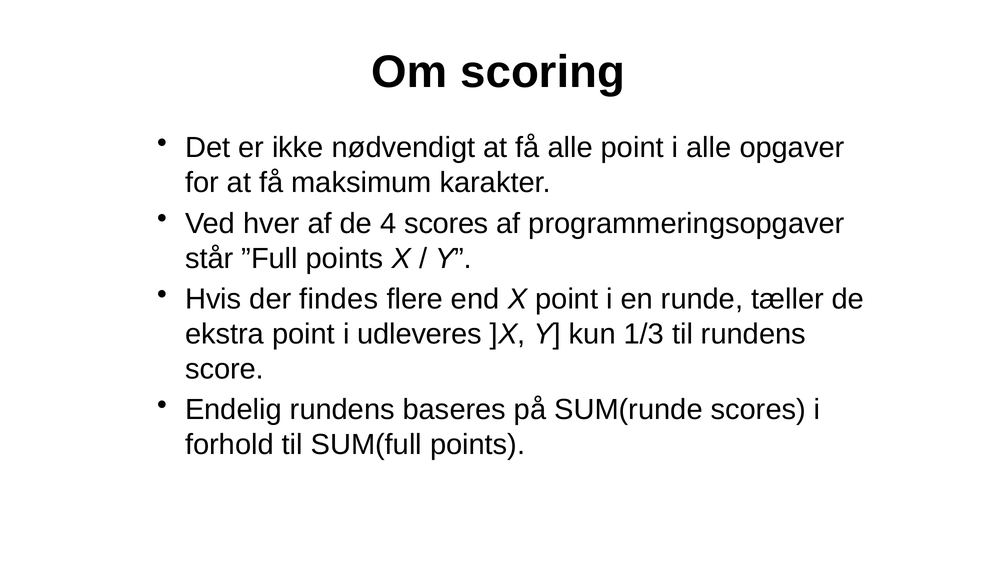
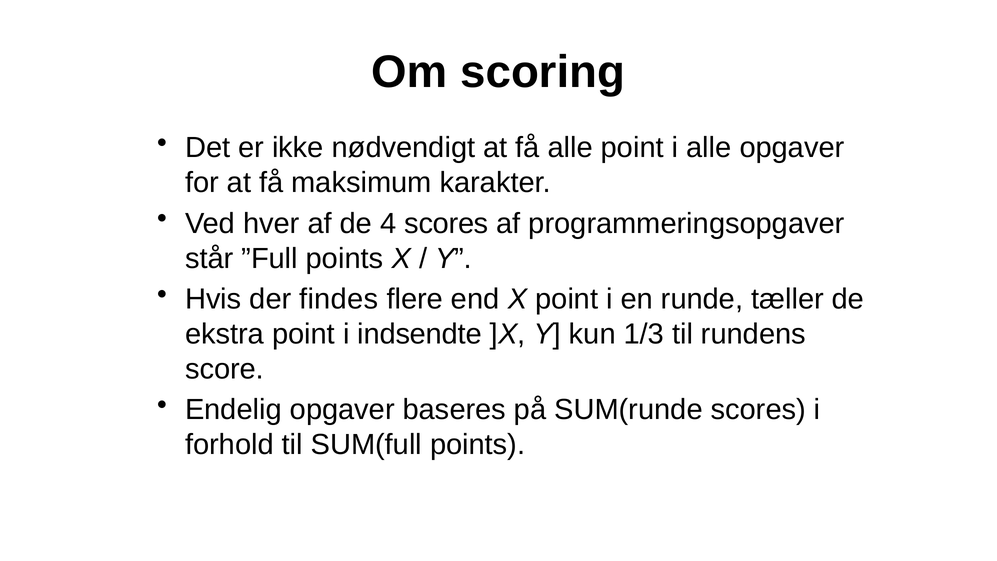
udleveres: udleveres -> indsendte
Endelig rundens: rundens -> opgaver
